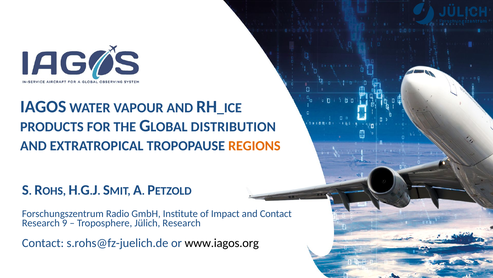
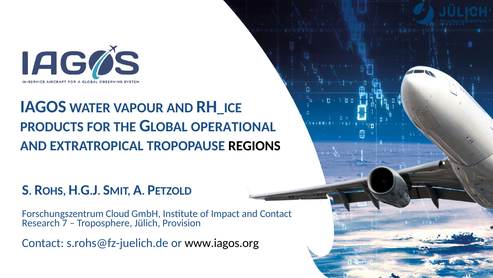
DISTRIBUTION: DISTRIBUTION -> OPERATIONAL
REGIONS colour: orange -> black
Radio: Radio -> Cloud
9: 9 -> 7
Jülich Research: Research -> Provision
